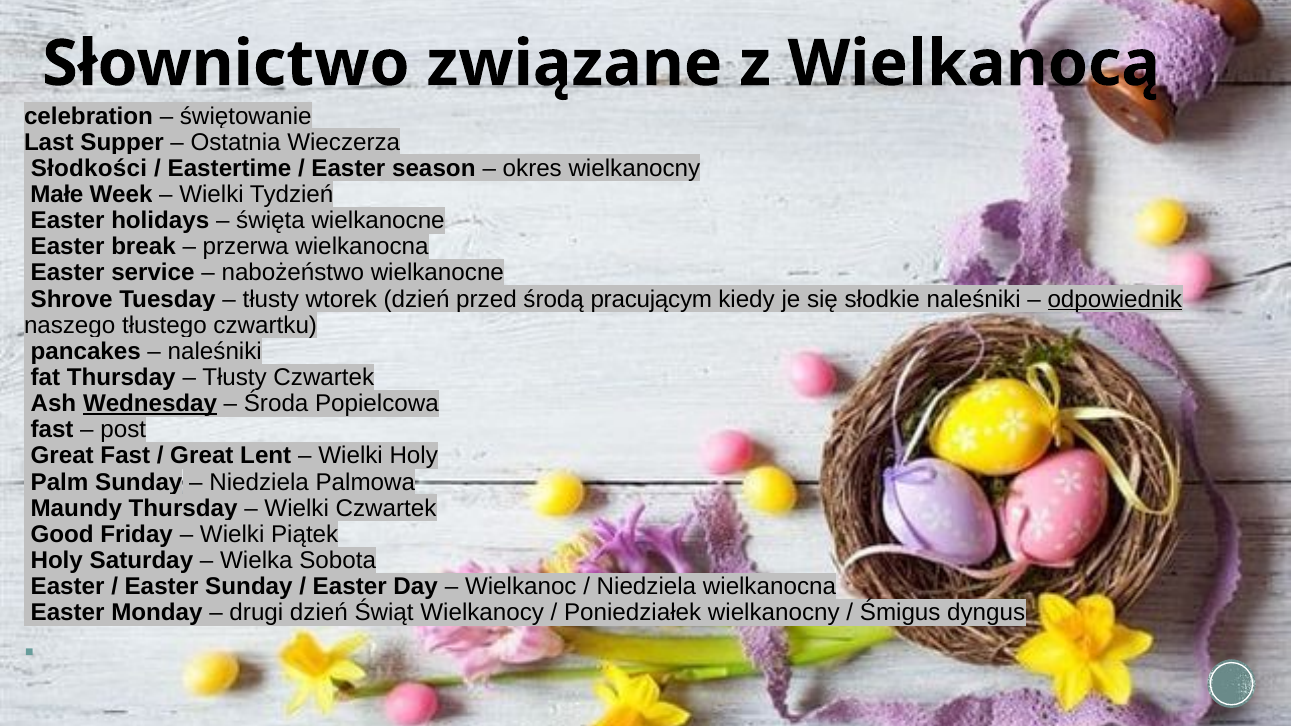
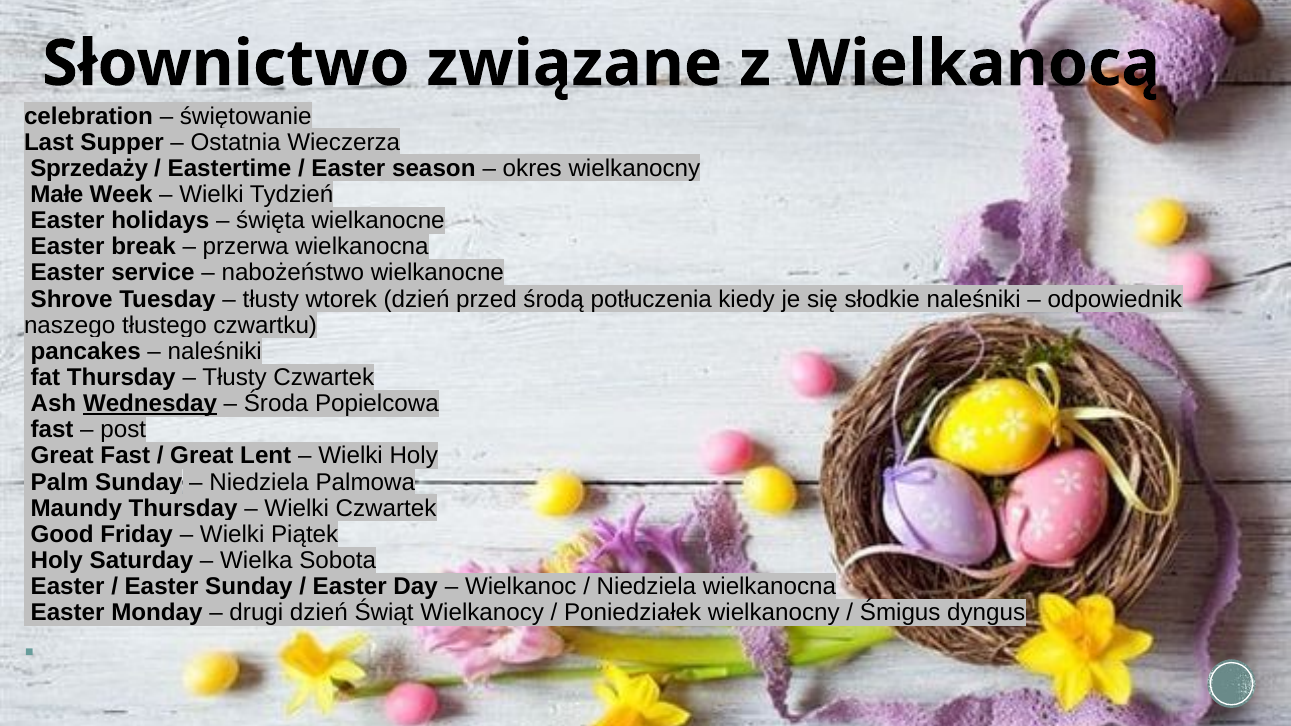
Słodkości: Słodkości -> Sprzedaży
pracującym: pracującym -> potłuczenia
odpowiednik underline: present -> none
